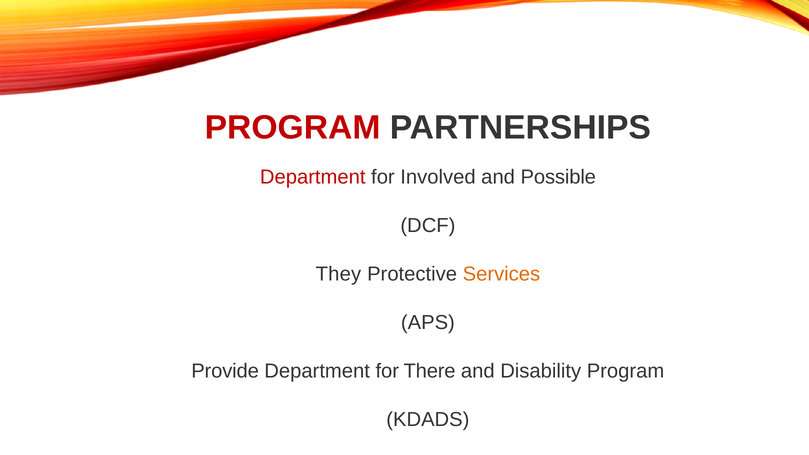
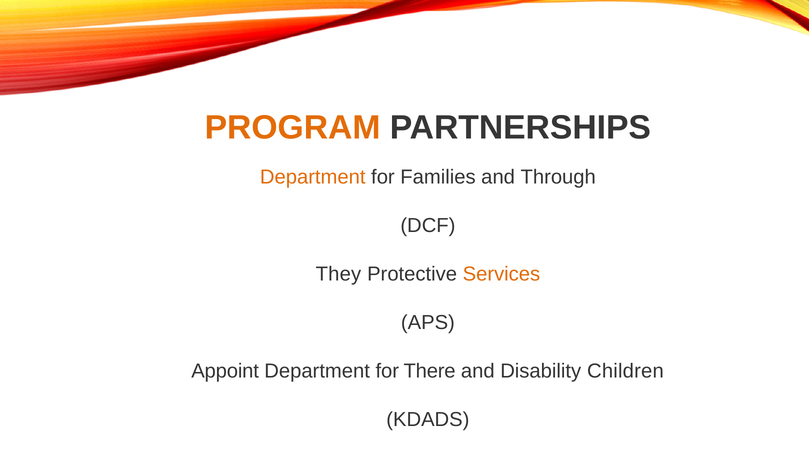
PROGRAM at (293, 128) colour: red -> orange
Department at (313, 177) colour: red -> orange
Involved: Involved -> Families
Possible: Possible -> Through
Provide: Provide -> Appoint
Disability Program: Program -> Children
